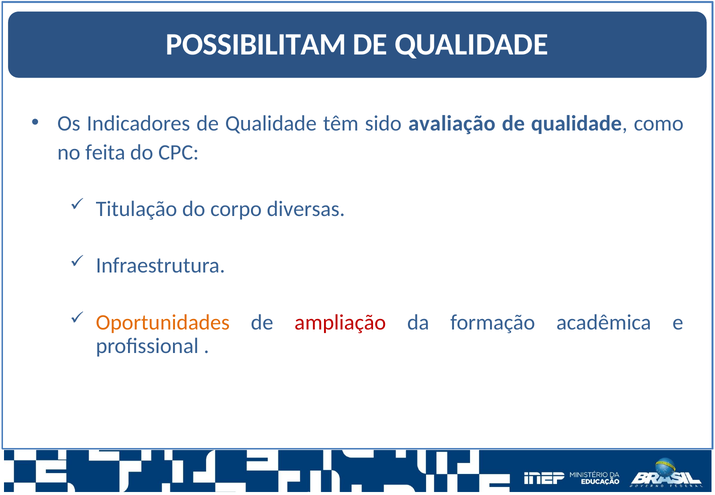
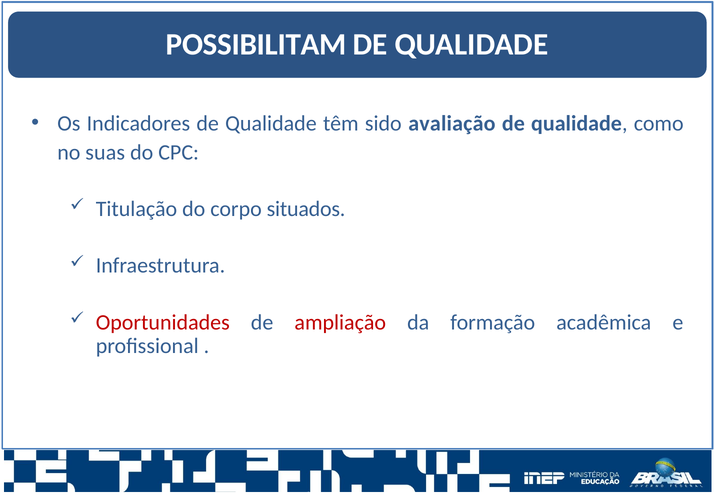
feita: feita -> suas
diversas: diversas -> situados
Oportunidades colour: orange -> red
